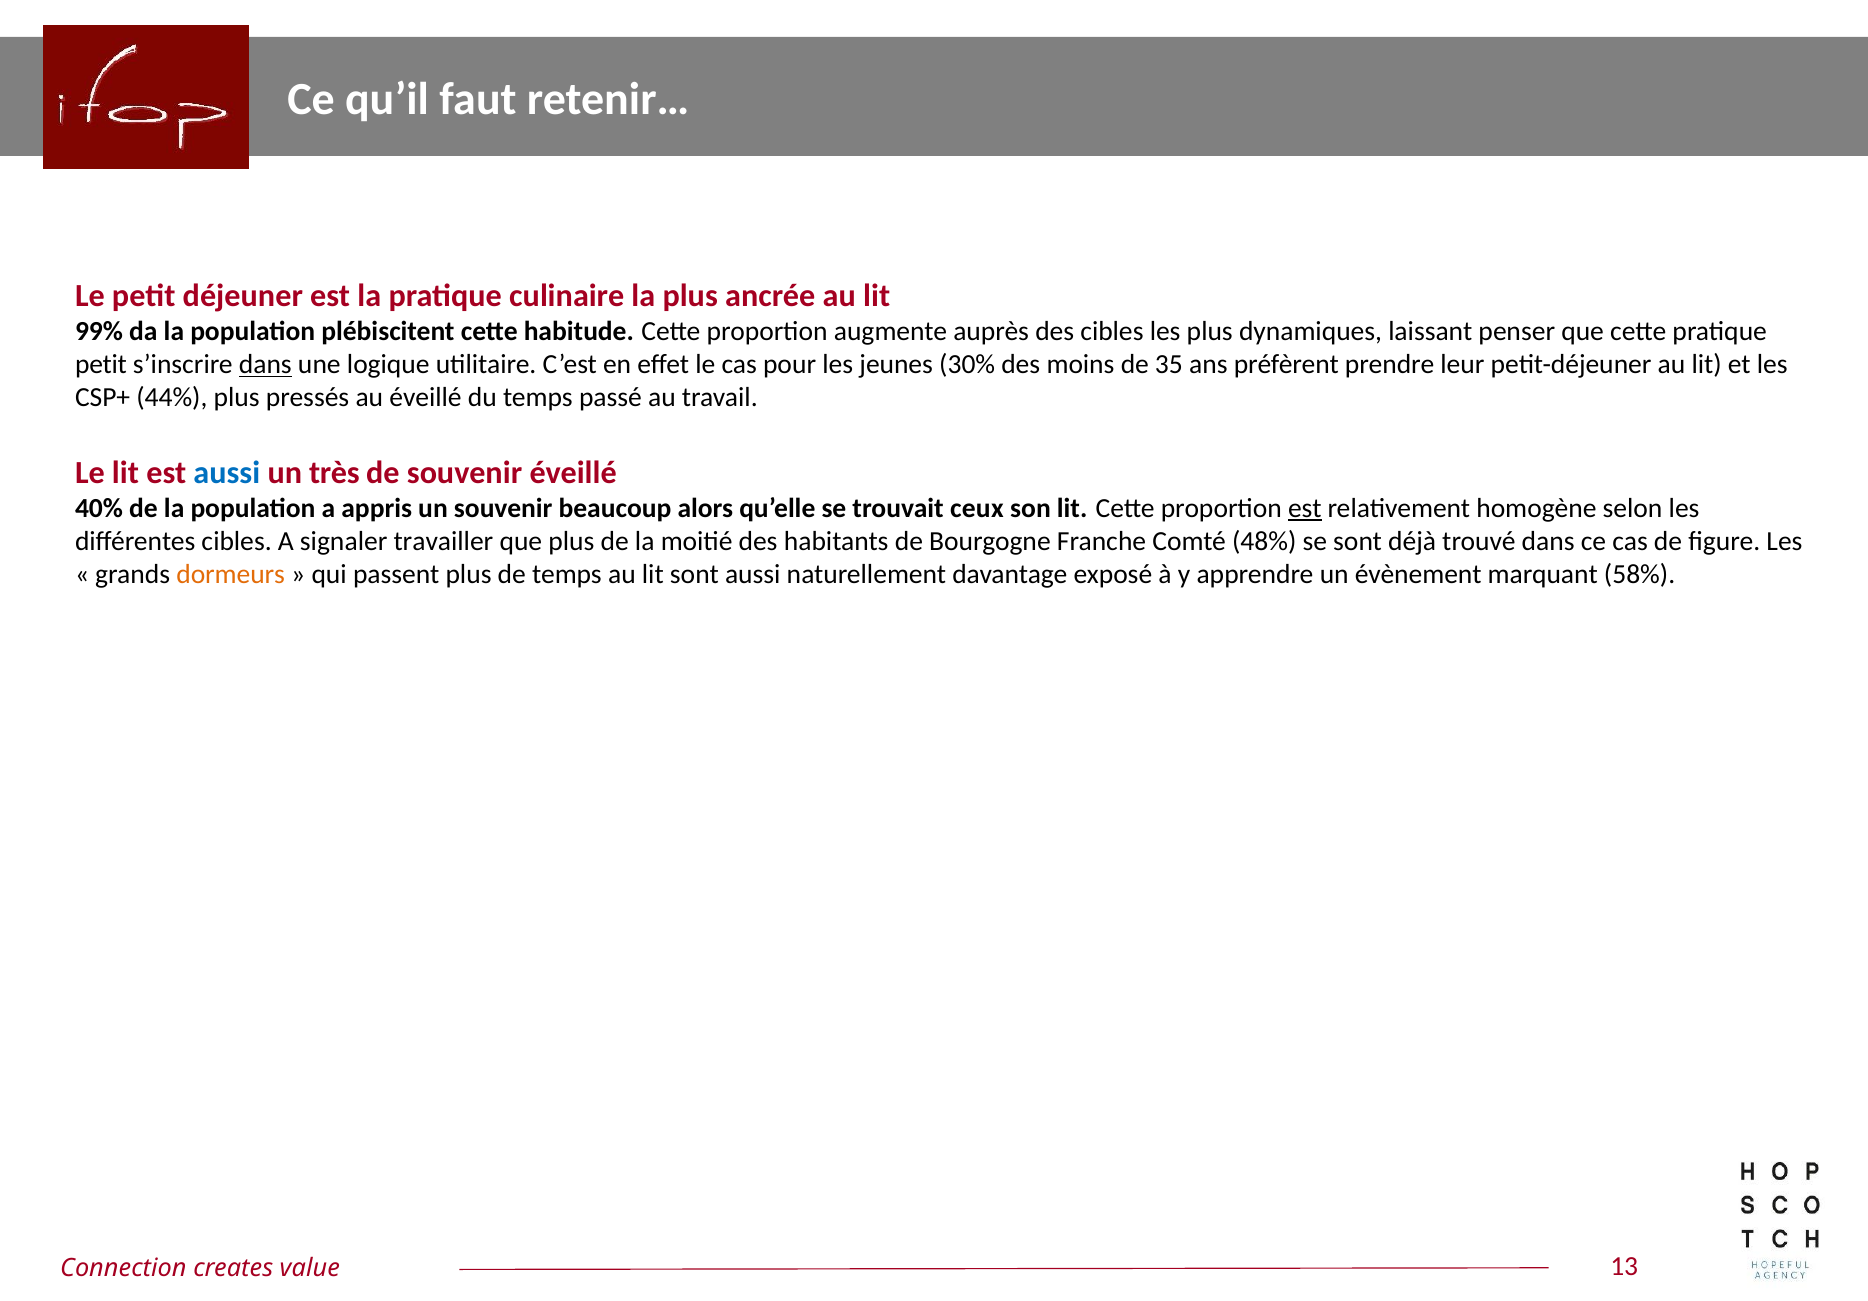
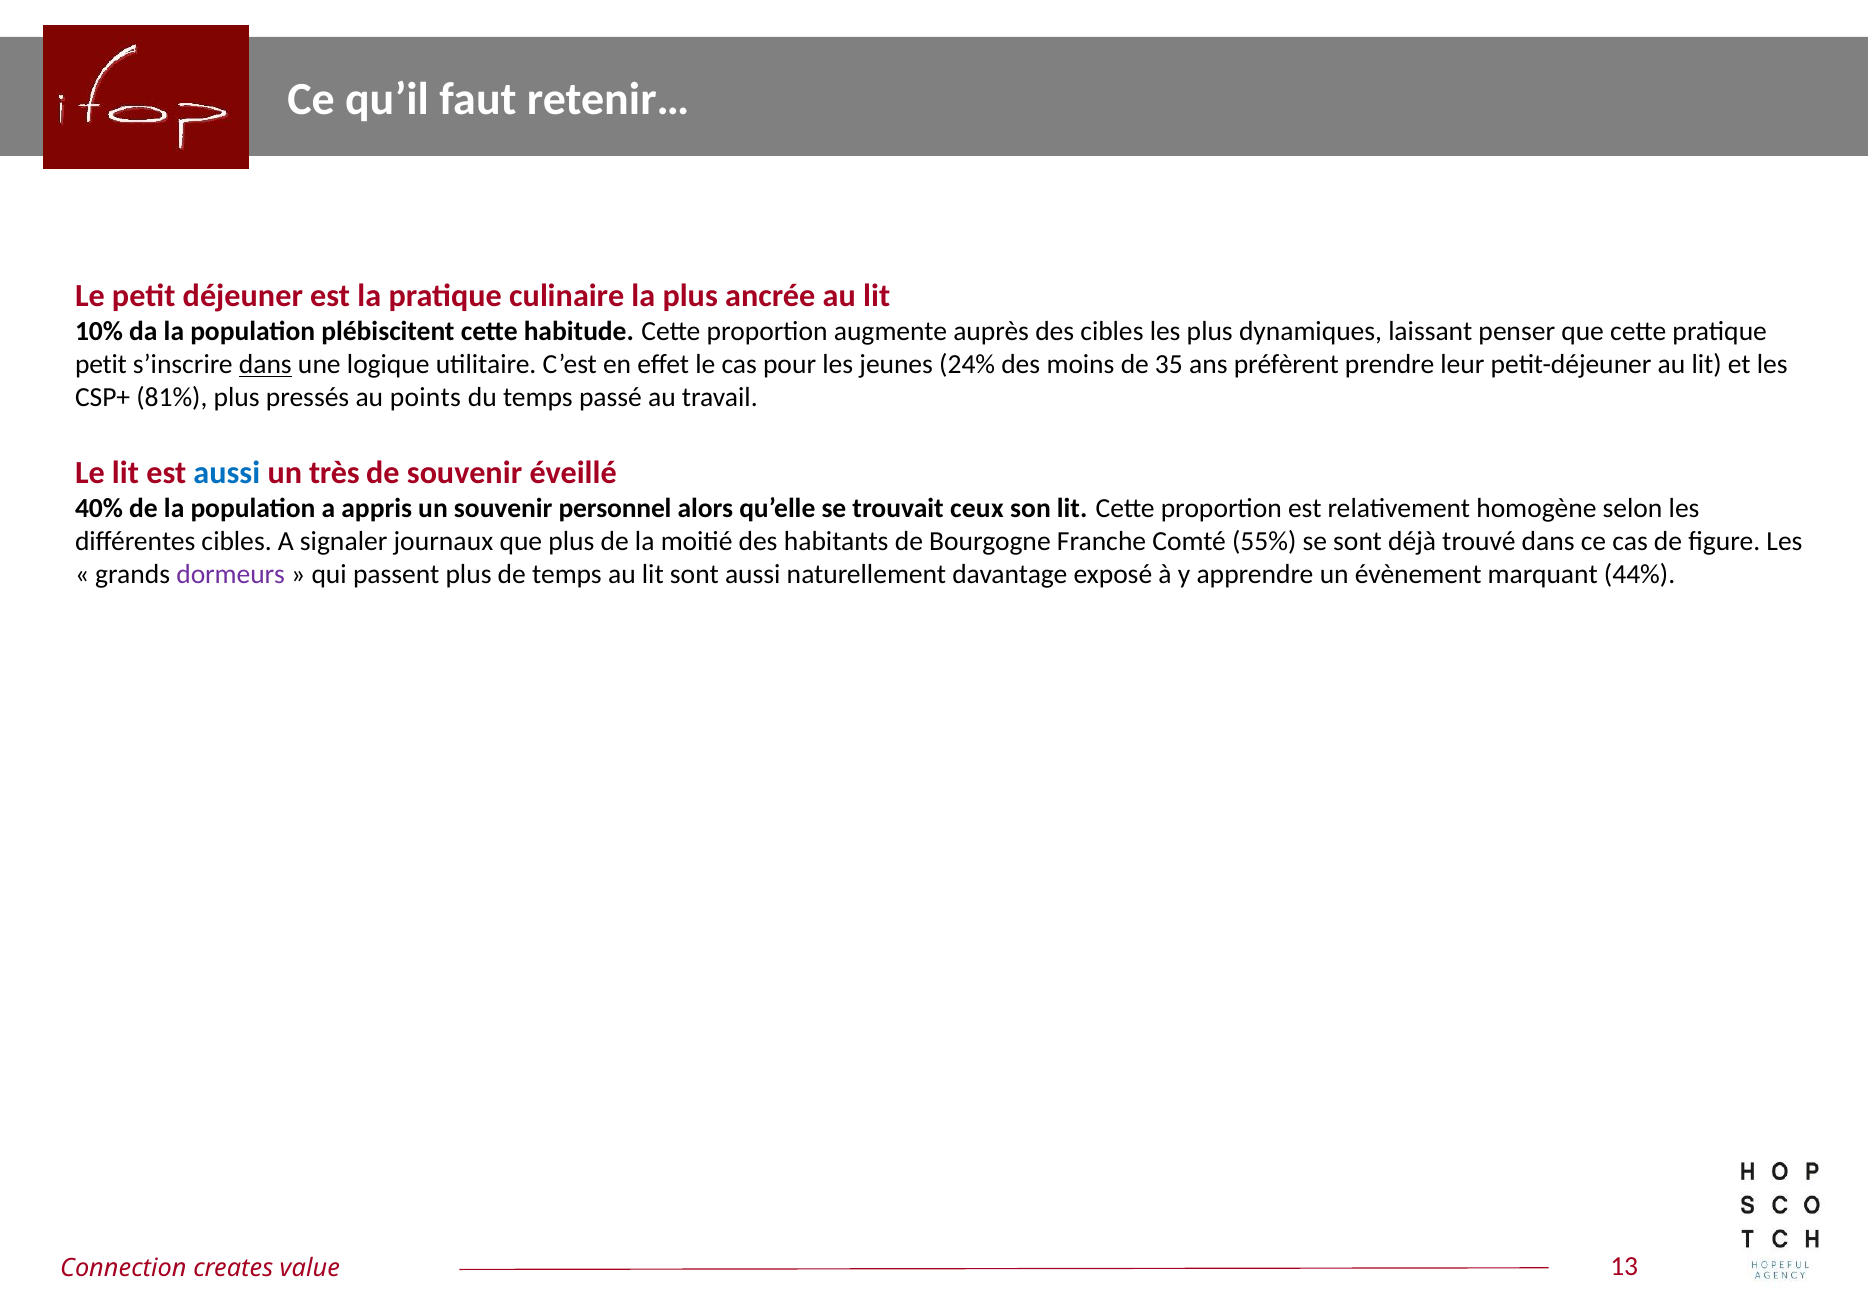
99%: 99% -> 10%
30%: 30% -> 24%
44%: 44% -> 81%
au éveillé: éveillé -> points
beaucoup: beaucoup -> personnel
est at (1305, 508) underline: present -> none
travailler: travailler -> journaux
48%: 48% -> 55%
dormeurs colour: orange -> purple
58%: 58% -> 44%
